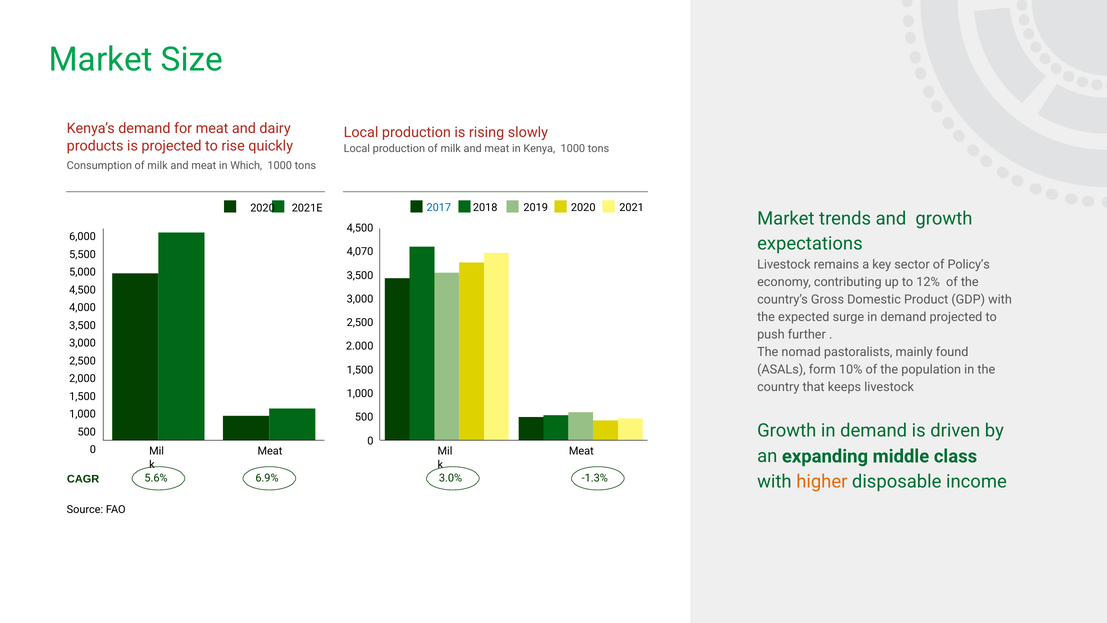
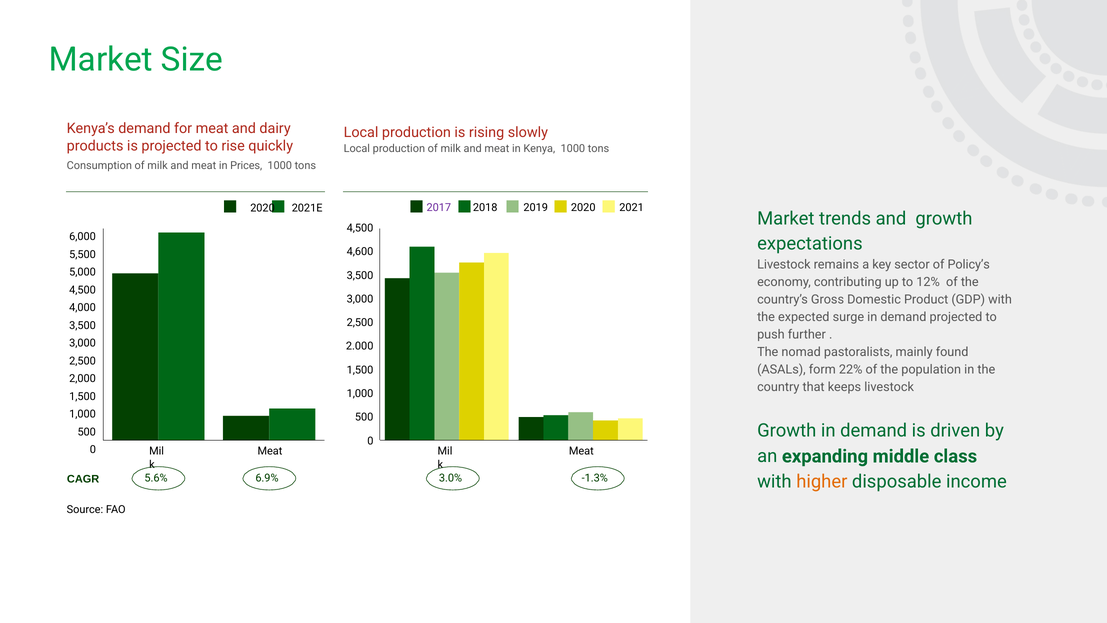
Which: Which -> Prices
2017 colour: blue -> purple
4,070: 4,070 -> 4,600
10%: 10% -> 22%
